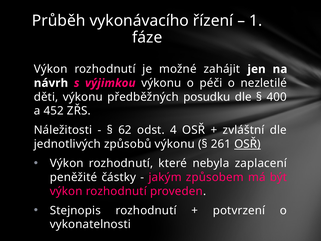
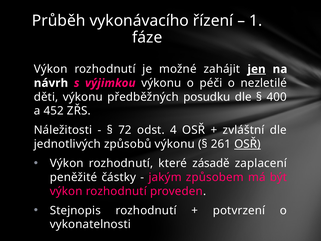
jen underline: none -> present
62: 62 -> 72
nebyla: nebyla -> zásadě
